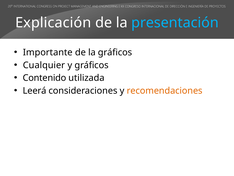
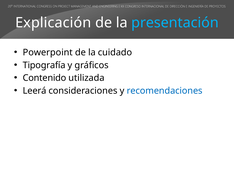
Importante: Importante -> Powerpoint
la gráficos: gráficos -> cuidado
Cualquier: Cualquier -> Tipografía
recomendaciones colour: orange -> blue
